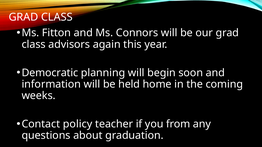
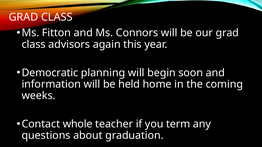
policy: policy -> whole
from: from -> term
